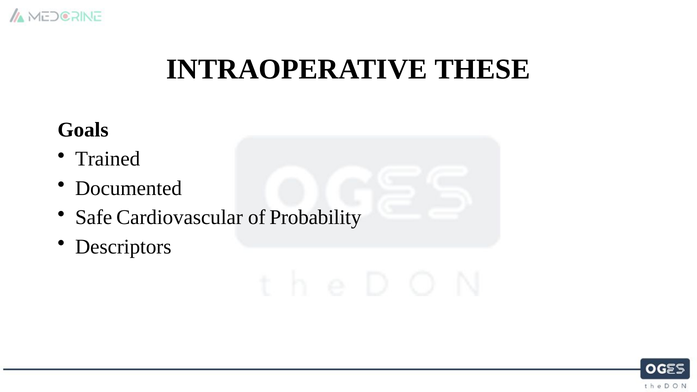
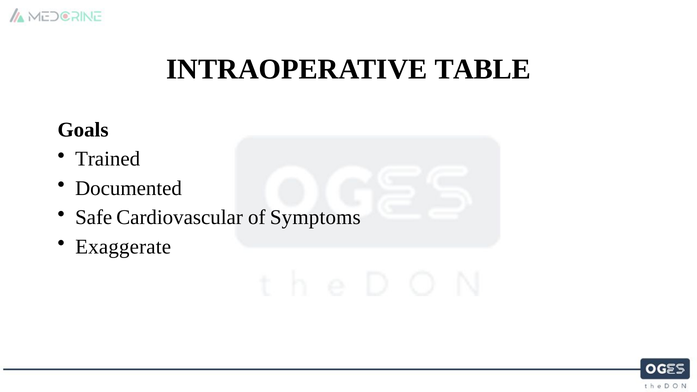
THESE: THESE -> TABLE
Probability: Probability -> Symptoms
Descriptors: Descriptors -> Exaggerate
